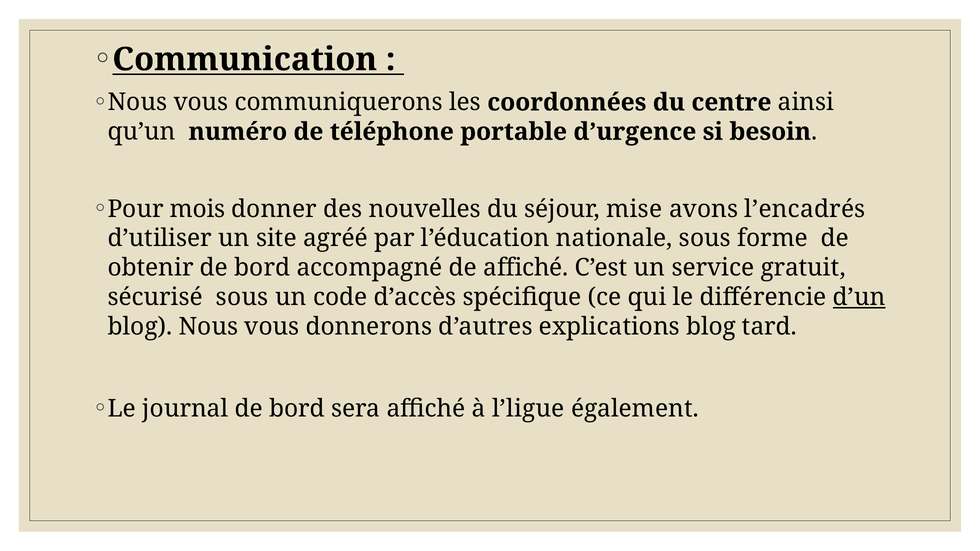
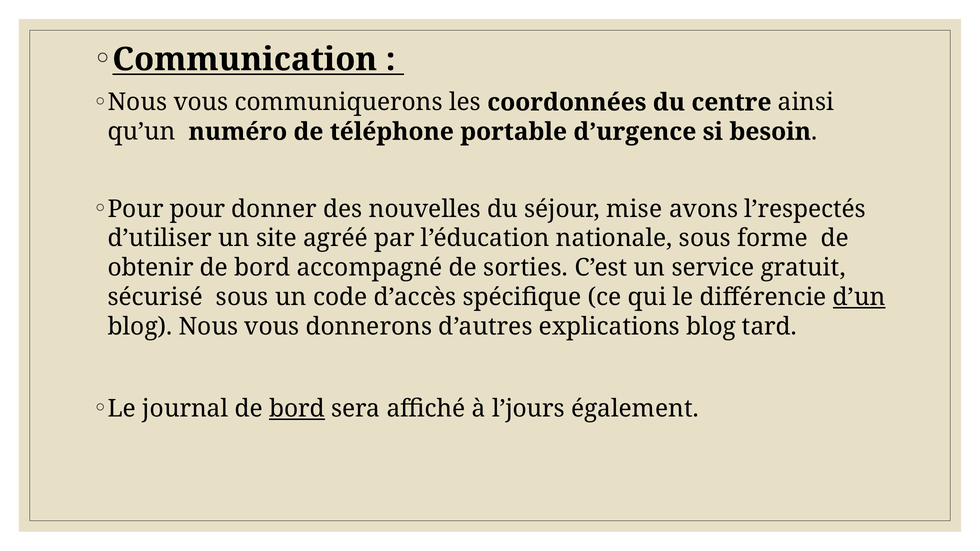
Pour mois: mois -> pour
l’encadrés: l’encadrés -> l’respectés
de affiché: affiché -> sorties
bord at (297, 409) underline: none -> present
l’ligue: l’ligue -> l’jours
